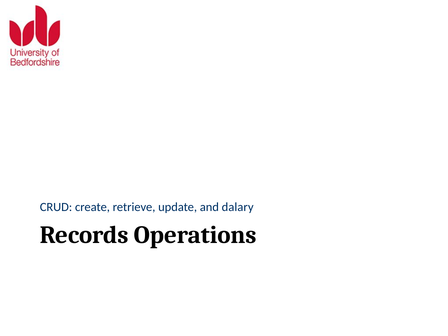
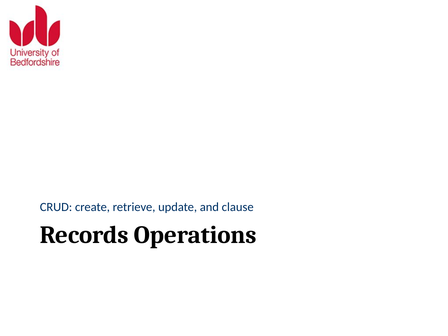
dalary: dalary -> clause
